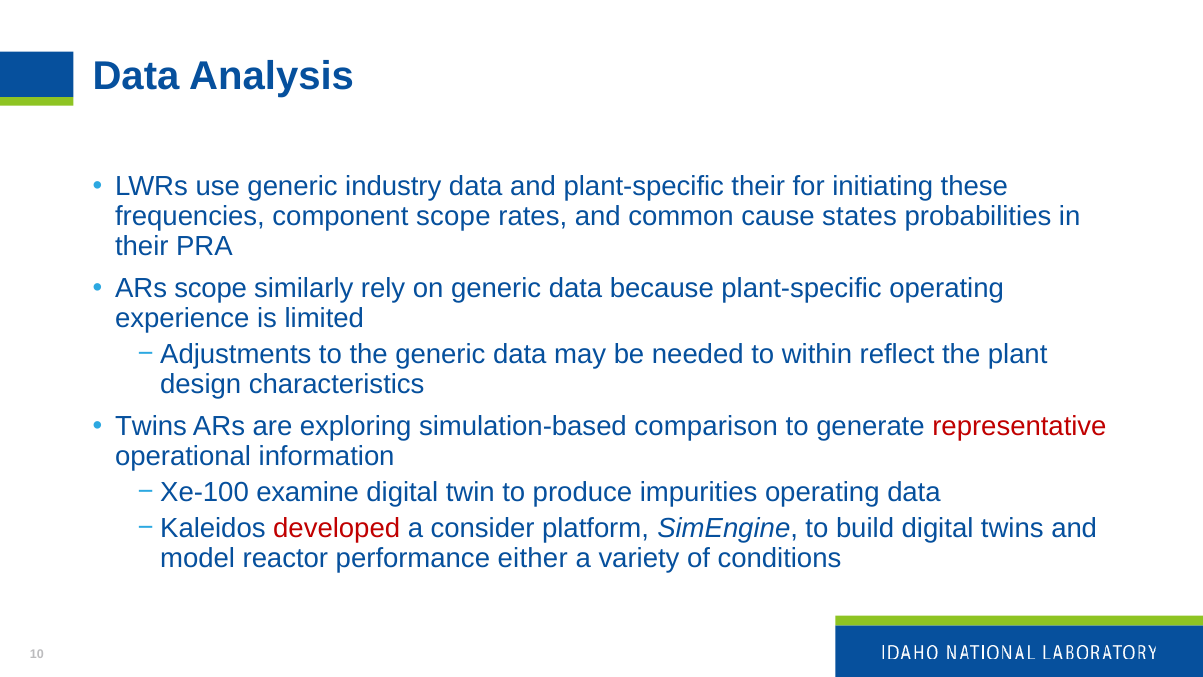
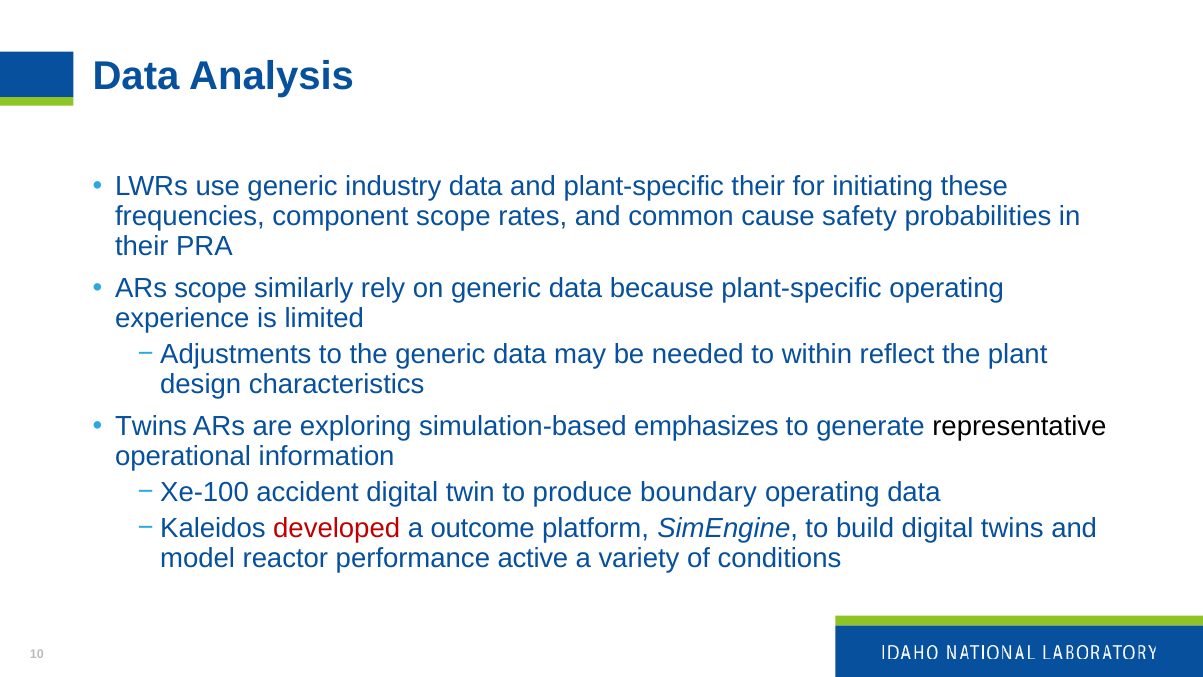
states: states -> safety
comparison: comparison -> emphasizes
representative colour: red -> black
examine: examine -> accident
impurities: impurities -> boundary
consider: consider -> outcome
either: either -> active
